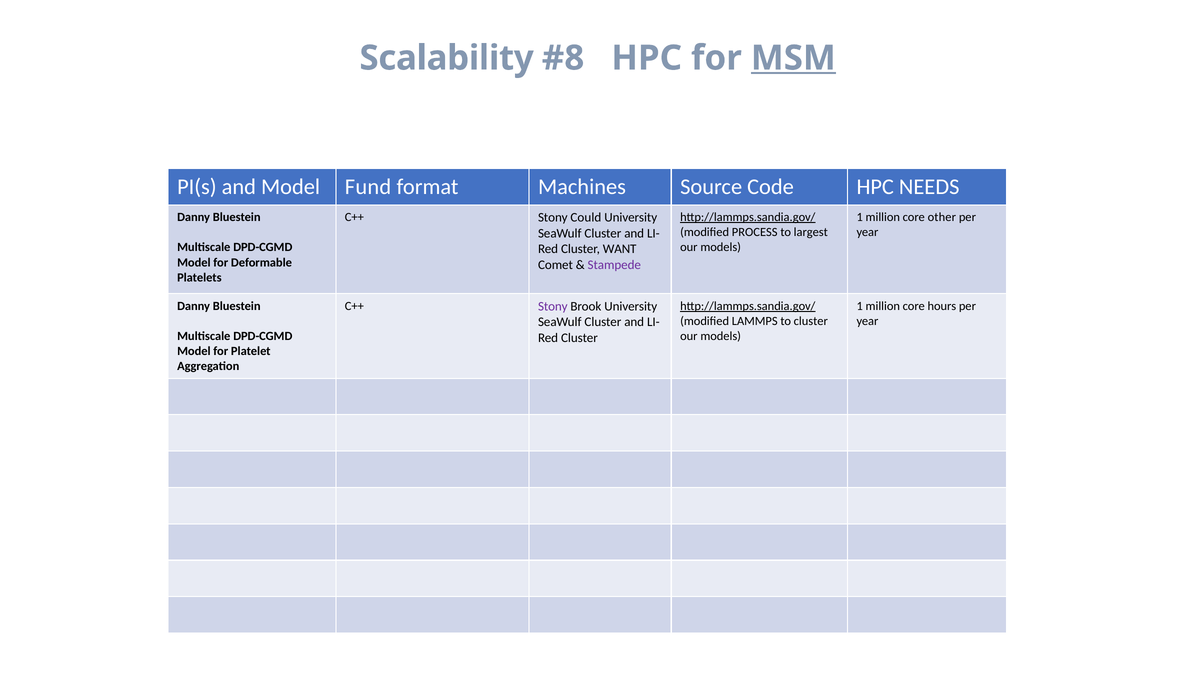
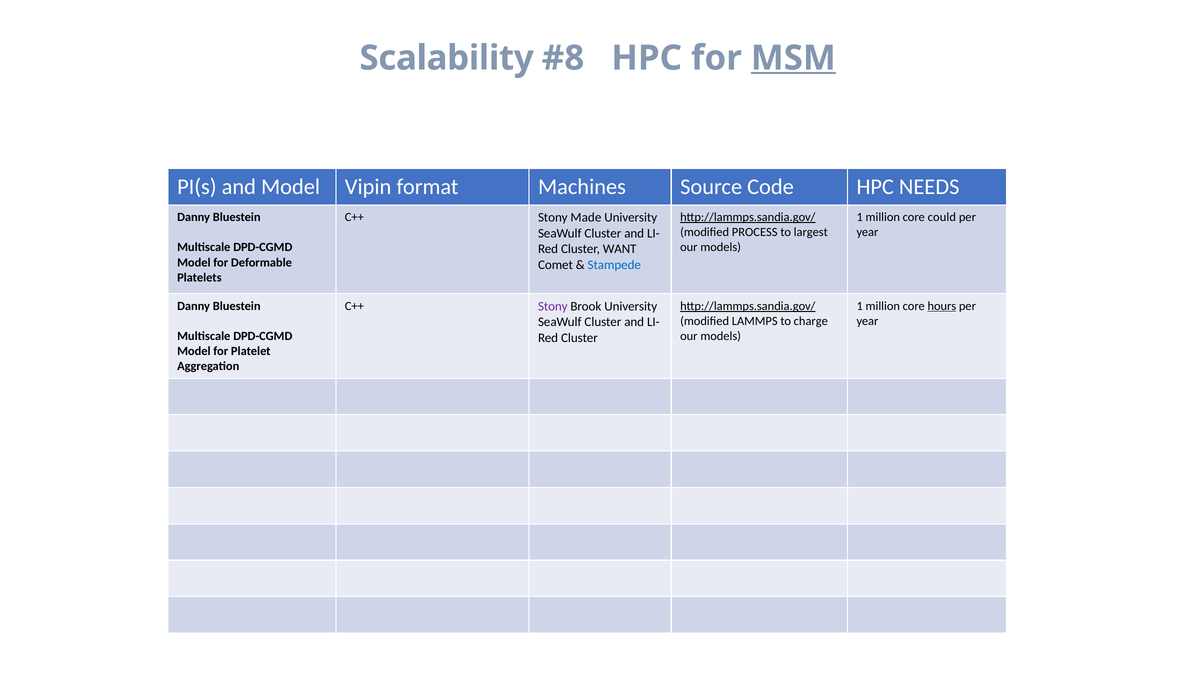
Fund: Fund -> Vipin
Could: Could -> Made
other: other -> could
Stampede colour: purple -> blue
hours underline: none -> present
to cluster: cluster -> charge
